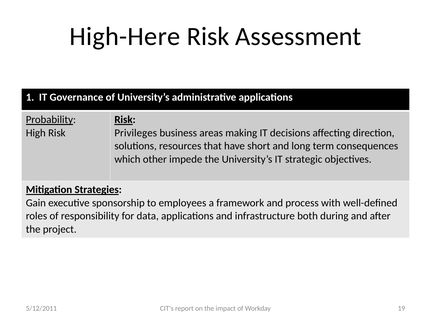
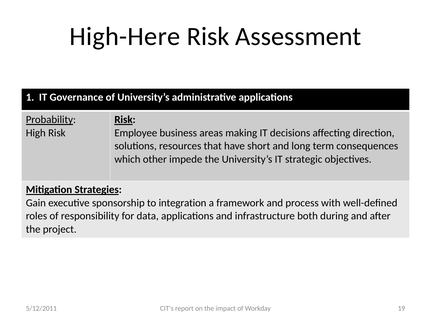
Privileges: Privileges -> Employee
employees: employees -> integration
